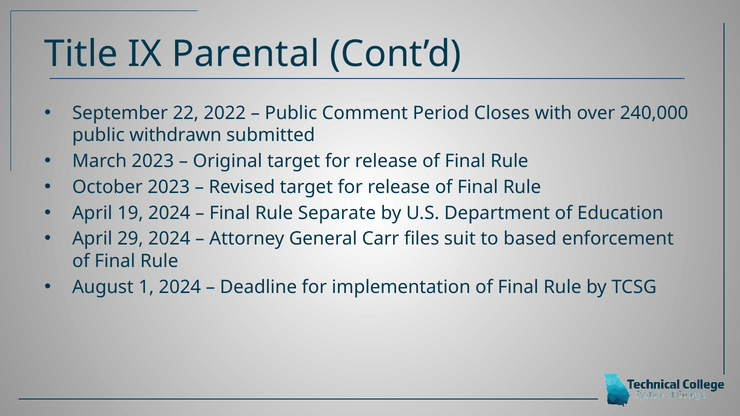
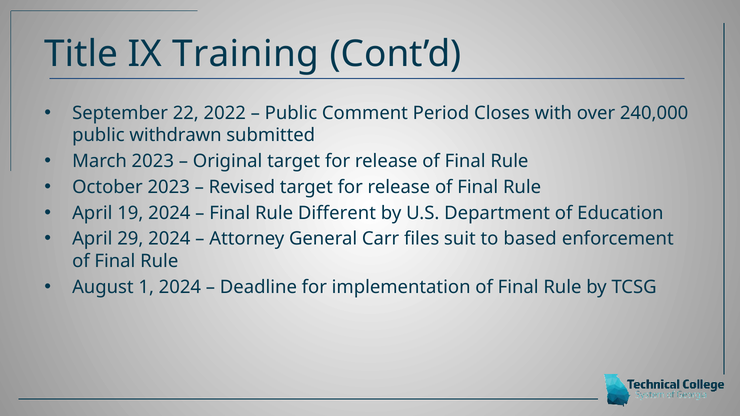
Parental: Parental -> Training
Separate: Separate -> Different
